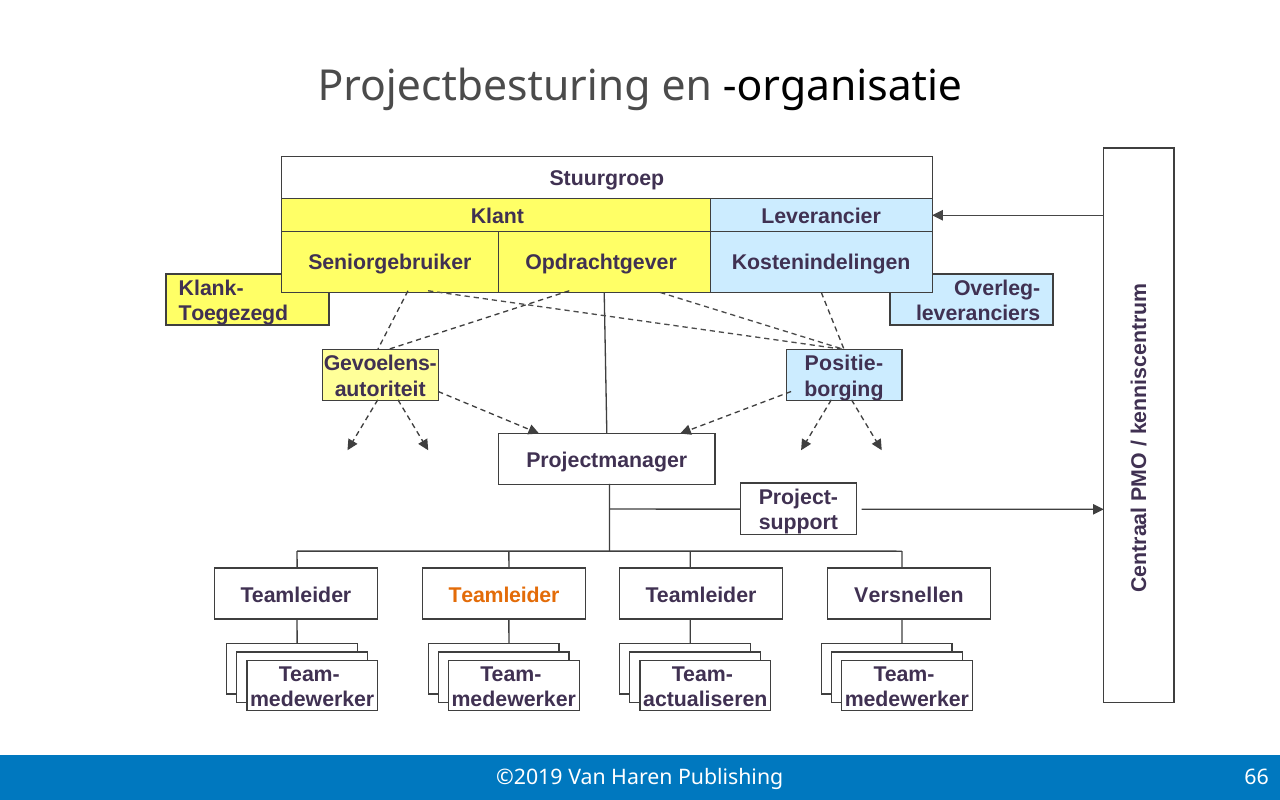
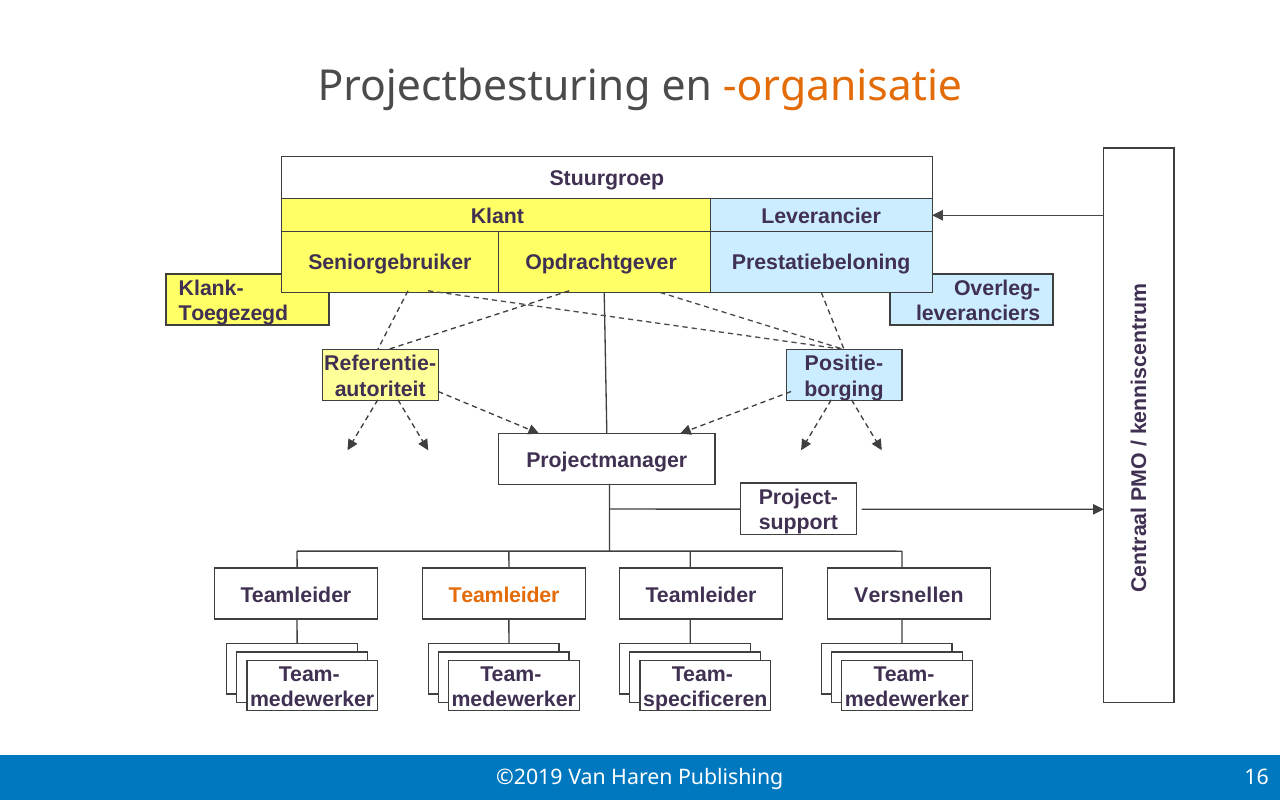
organisatie colour: black -> orange
Kostenindelingen: Kostenindelingen -> Prestatiebeloning
Gevoelens-: Gevoelens- -> Referentie-
actualiseren: actualiseren -> specificeren
66: 66 -> 16
